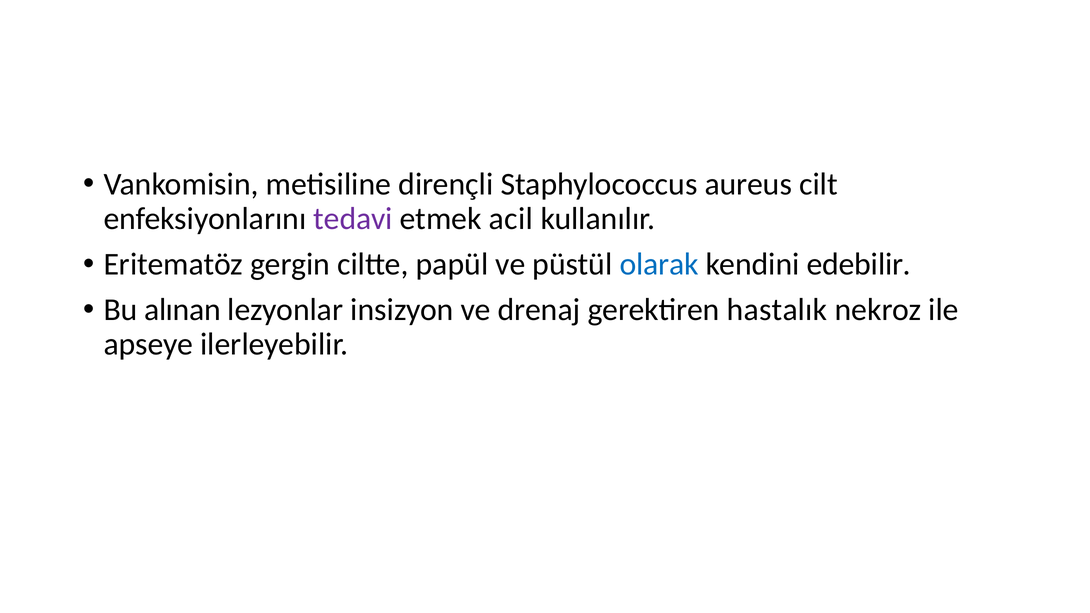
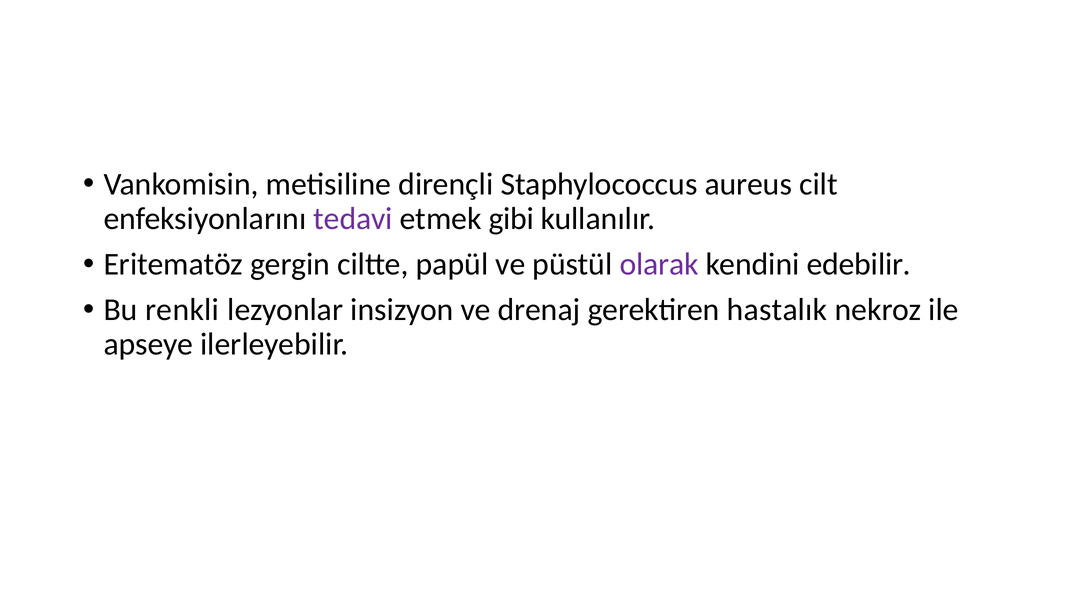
acil: acil -> gibi
olarak colour: blue -> purple
alınan: alınan -> renkli
